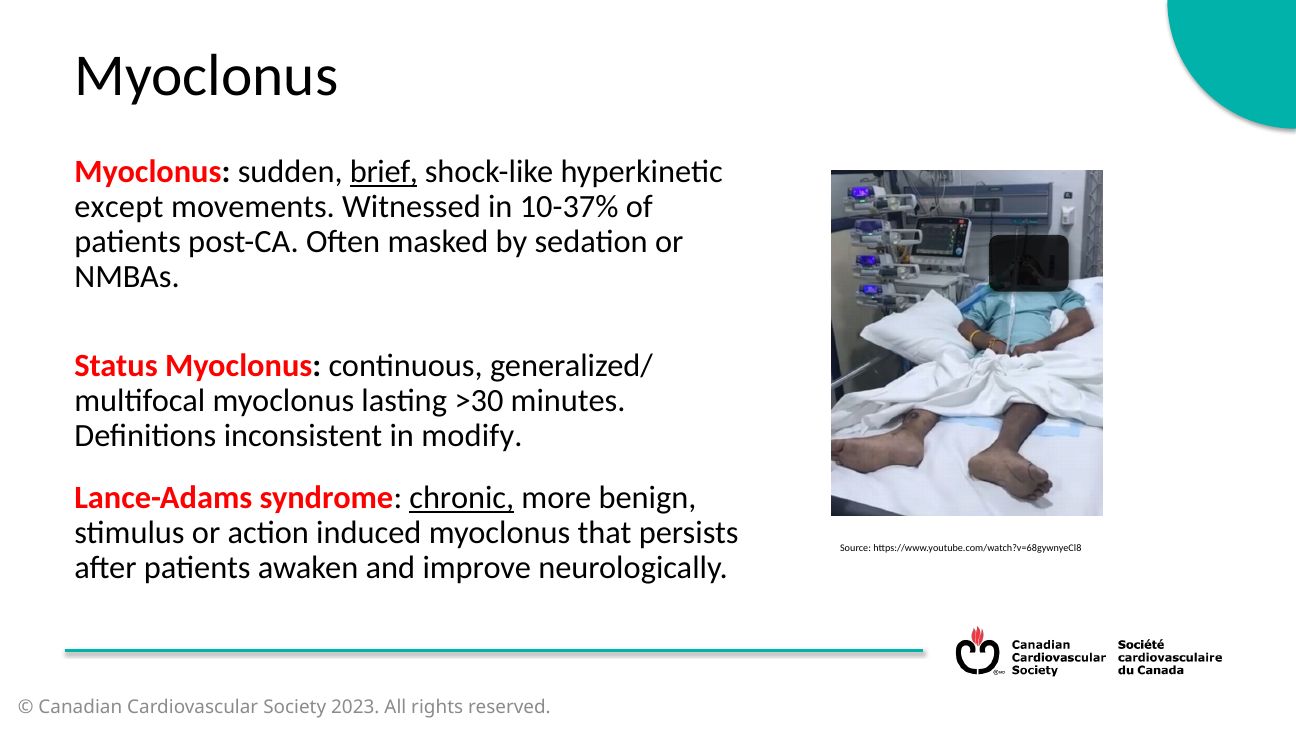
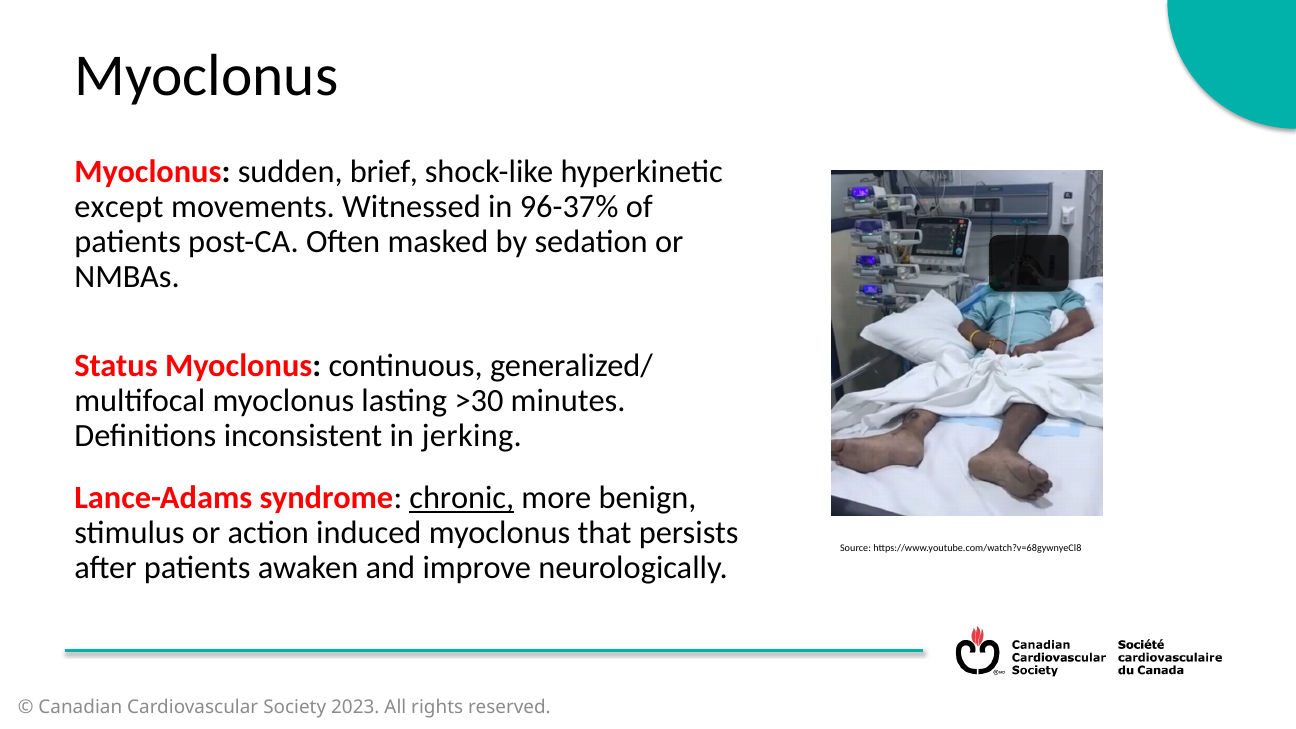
brief underline: present -> none
10-37%: 10-37% -> 96-37%
modify: modify -> jerking
